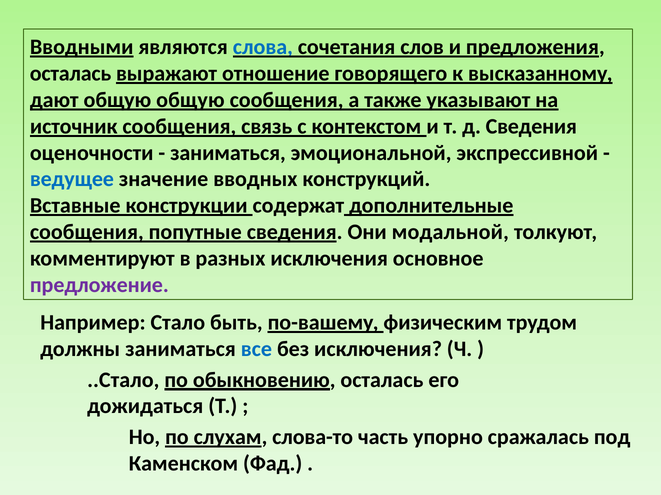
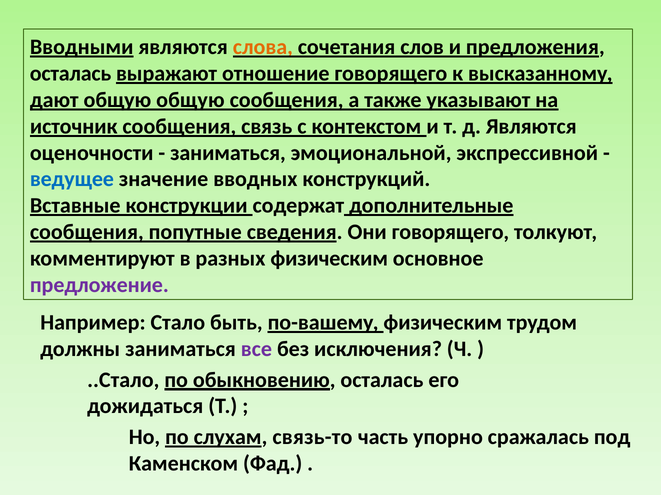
слова colour: blue -> orange
д Сведения: Сведения -> Являются
Они модальной: модальной -> говорящего
разных исключения: исключения -> физическим
все colour: blue -> purple
слова-то: слова-то -> связь-то
